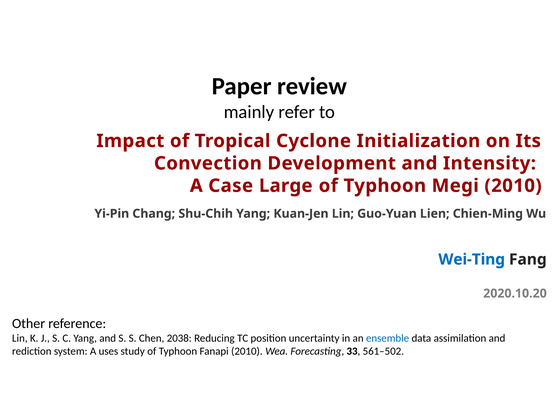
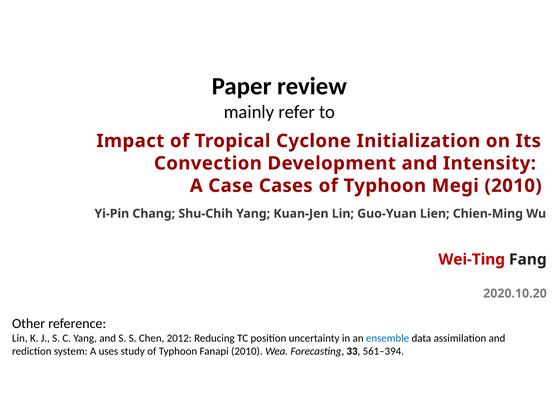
Large: Large -> Cases
Wei-Ting colour: blue -> red
2038: 2038 -> 2012
561–502: 561–502 -> 561–394
